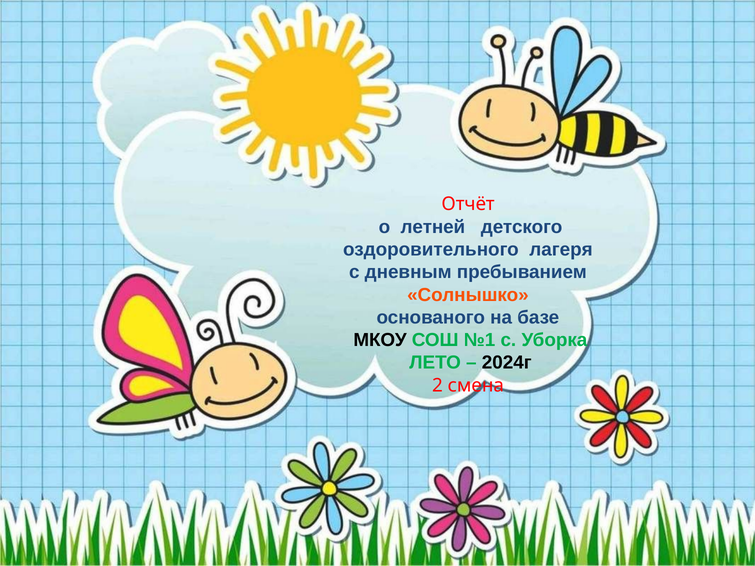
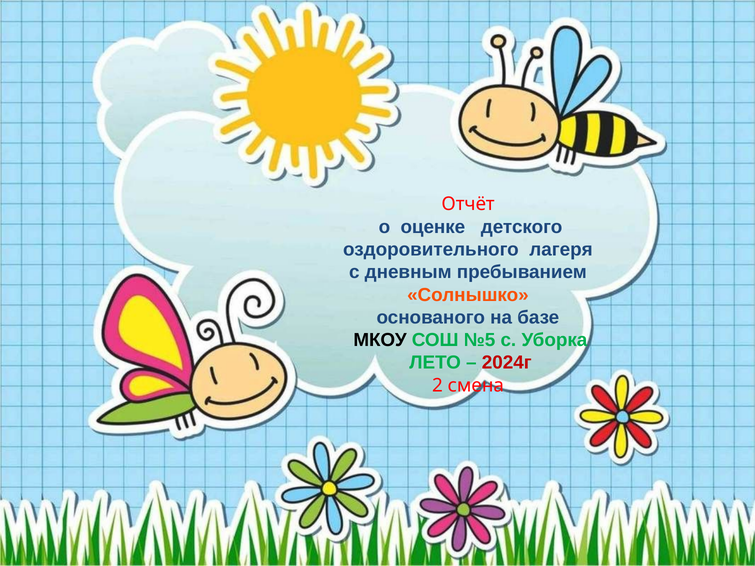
летней: летней -> оценке
№1: №1 -> №5
2024г colour: black -> red
